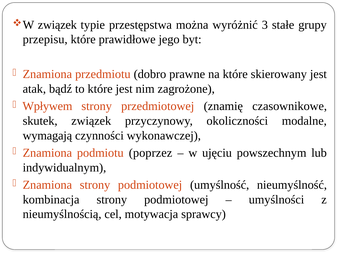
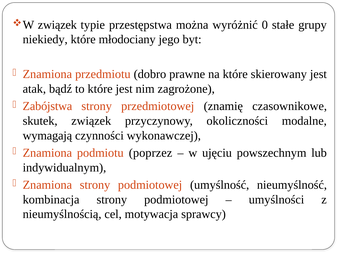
3: 3 -> 0
przepisu: przepisu -> niekiedy
prawidłowe: prawidłowe -> młodociany
Wpływem: Wpływem -> Zabójstwa
